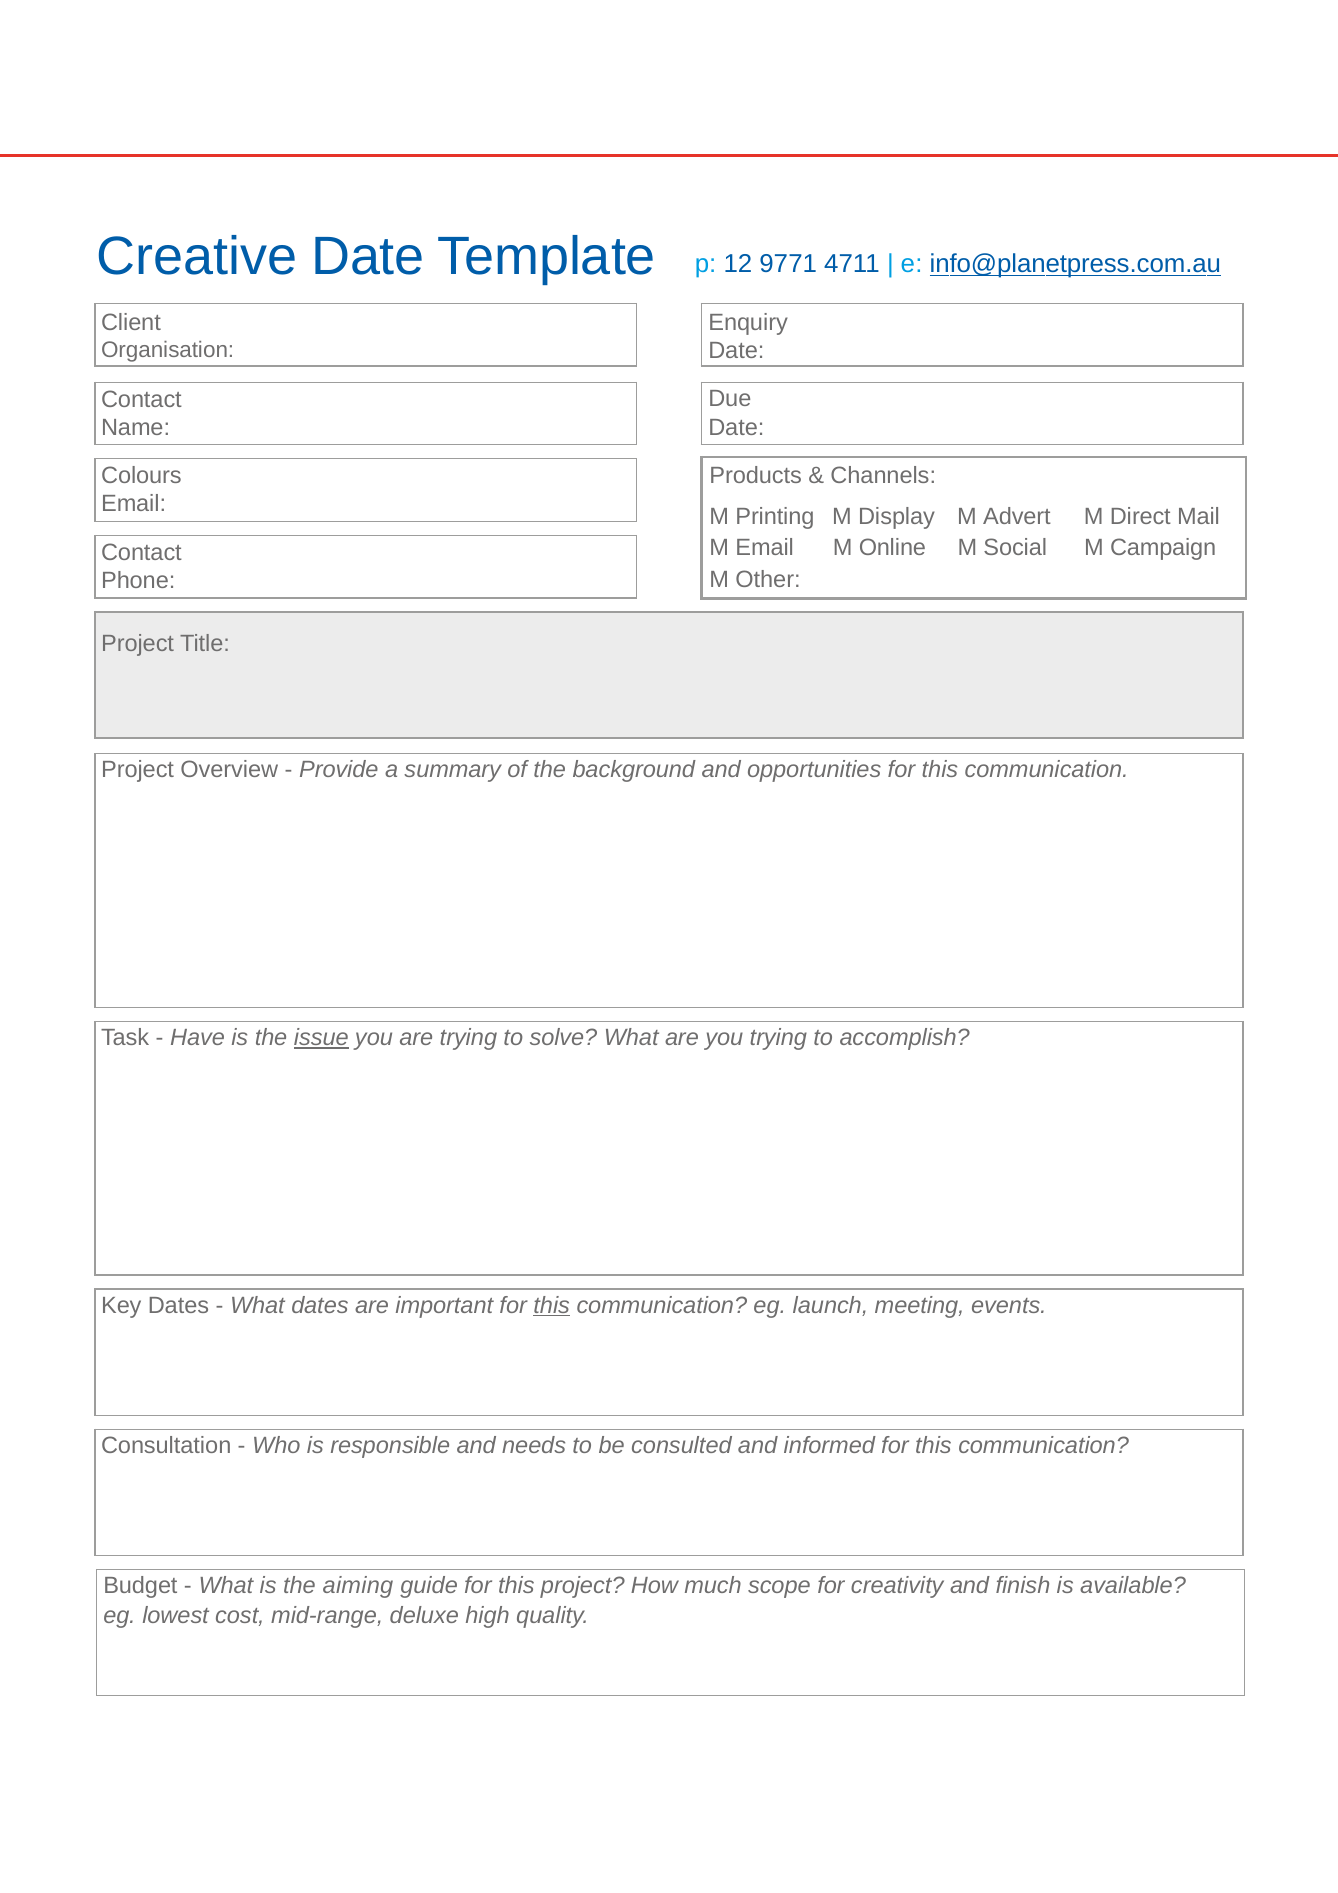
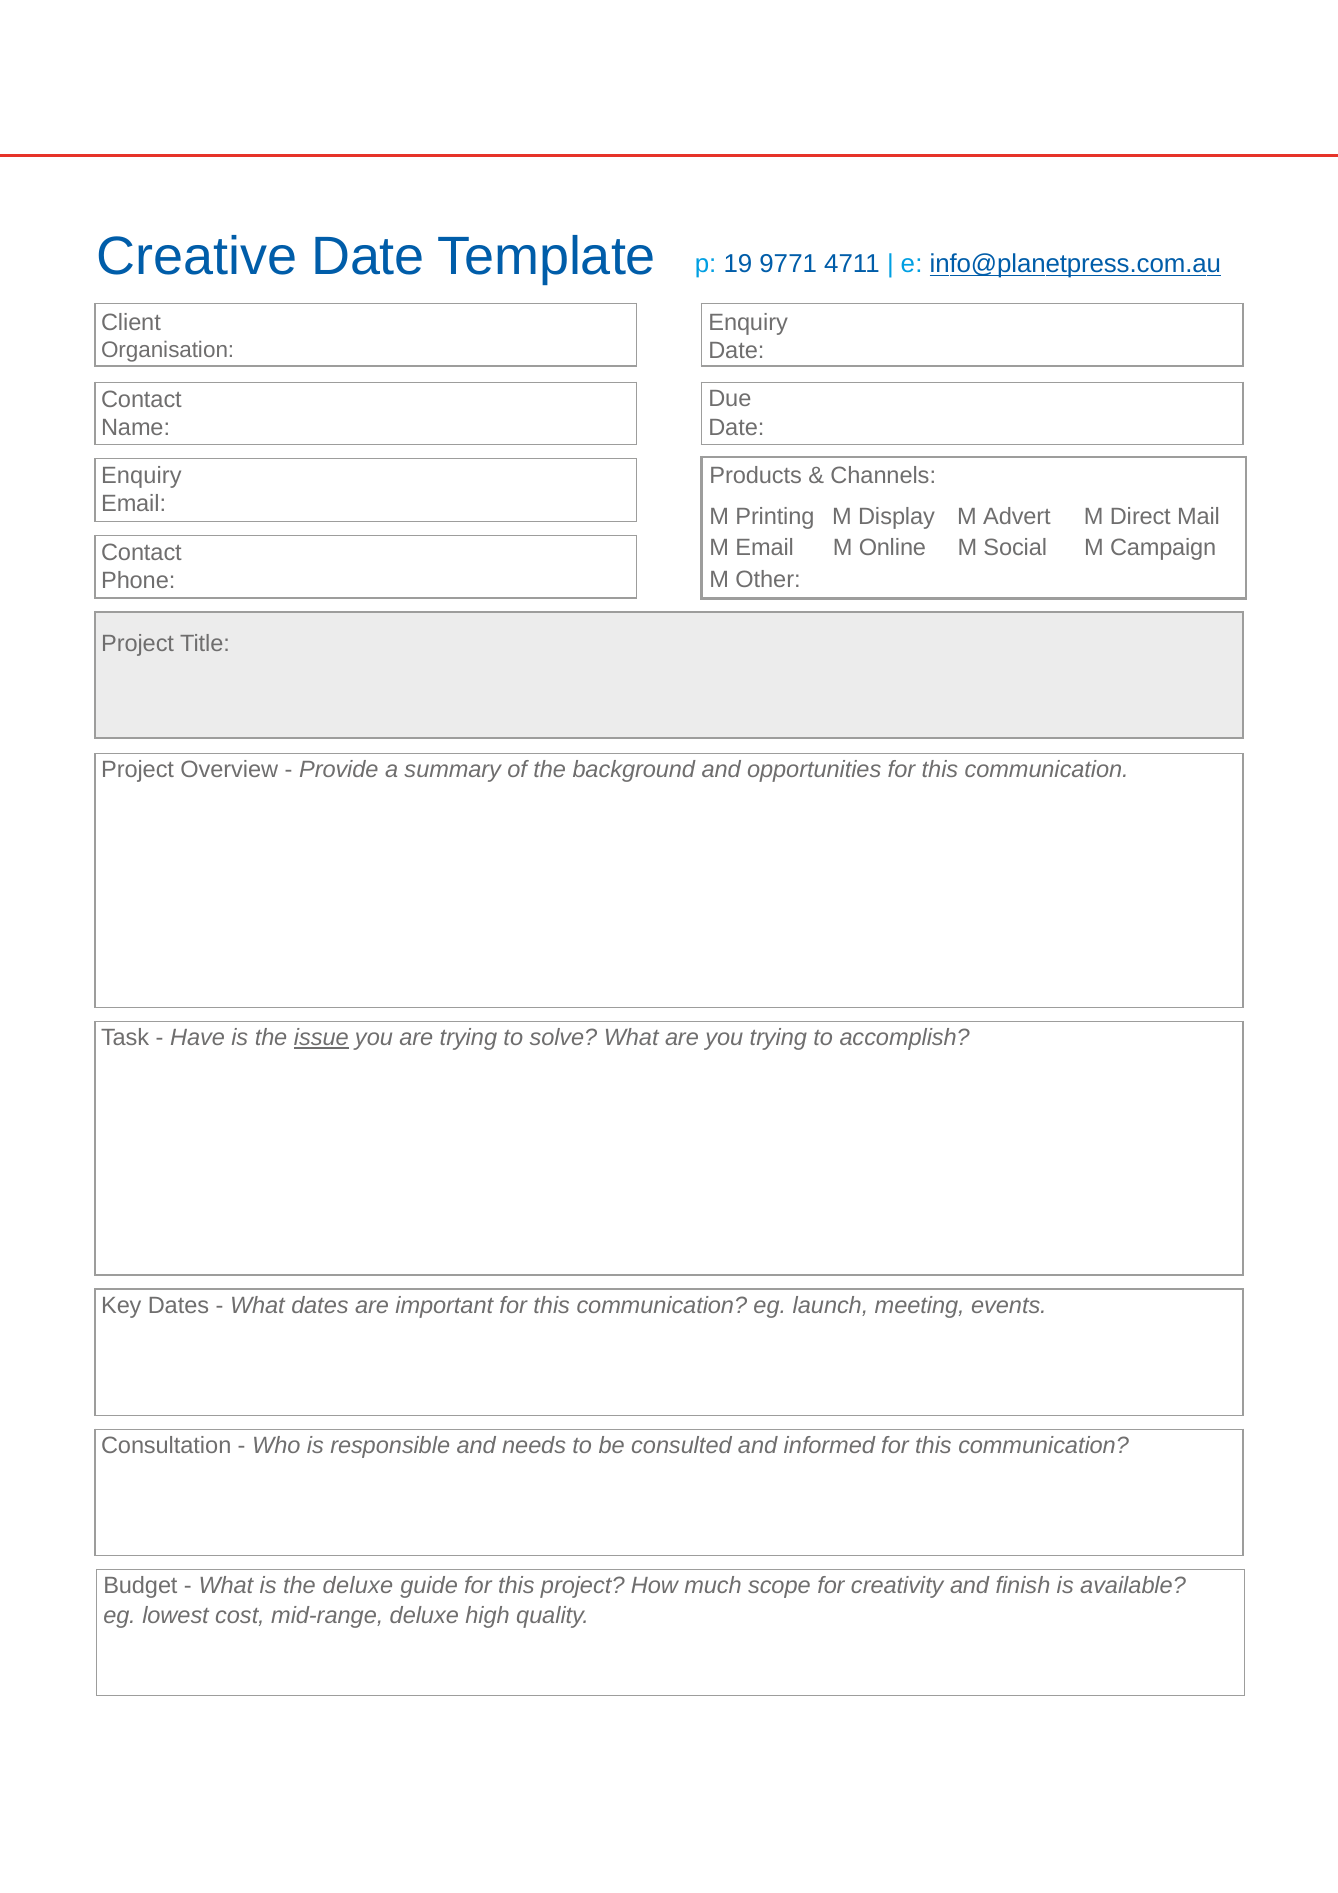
12: 12 -> 19
Colours at (141, 476): Colours -> Enquiry
this at (552, 1306) underline: present -> none
the aiming: aiming -> deluxe
